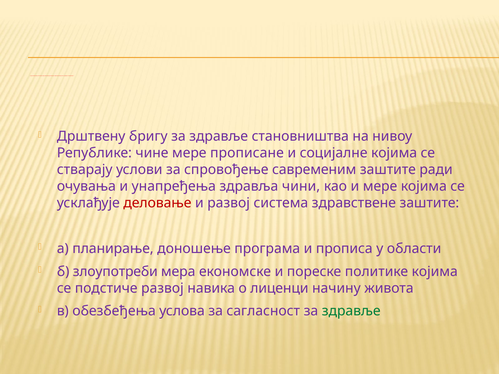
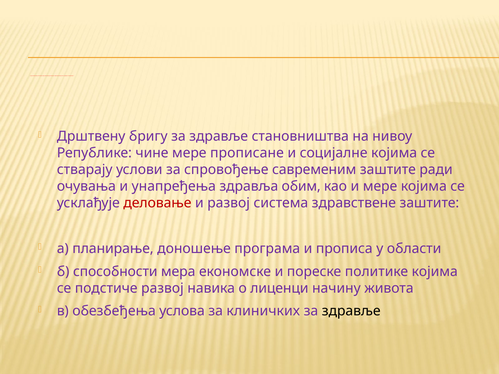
чини: чини -> обим
злоупотреби: злоупотреби -> способности
сагласност: сагласност -> клиничких
здравље at (351, 311) colour: green -> black
